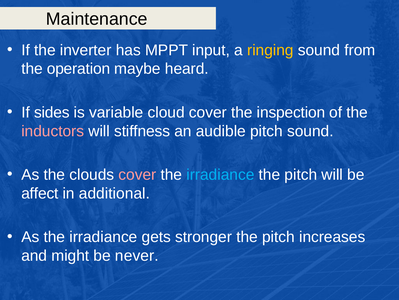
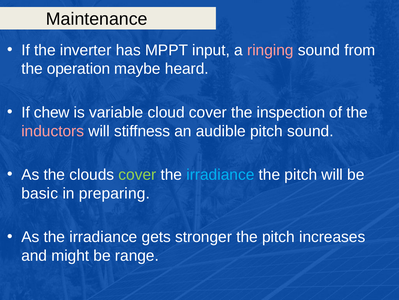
ringing colour: yellow -> pink
sides: sides -> chew
cover at (137, 174) colour: pink -> light green
affect: affect -> basic
additional: additional -> preparing
never: never -> range
